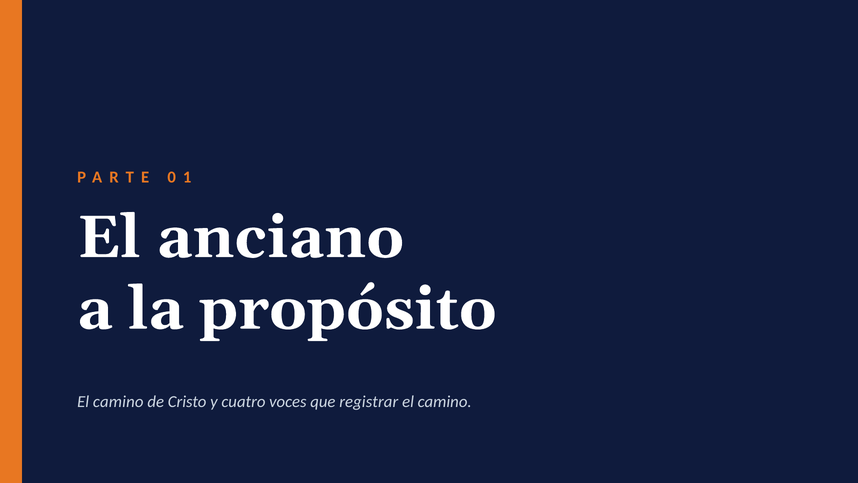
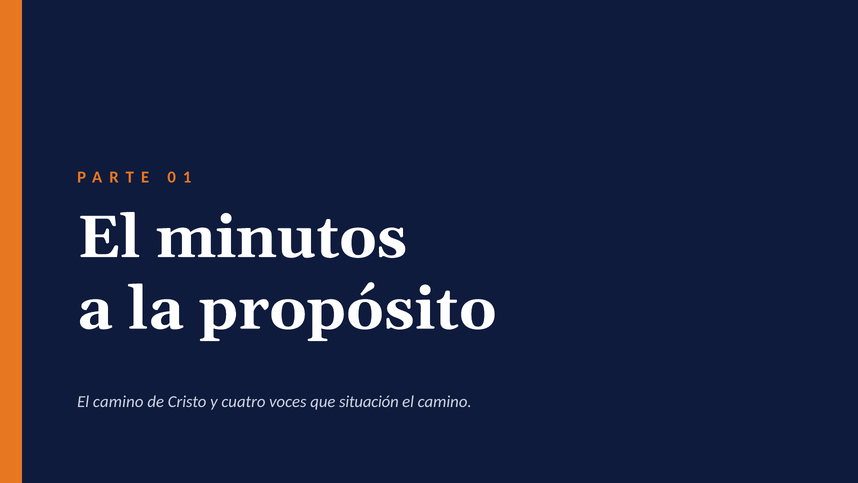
anciano: anciano -> minutos
registrar: registrar -> situación
